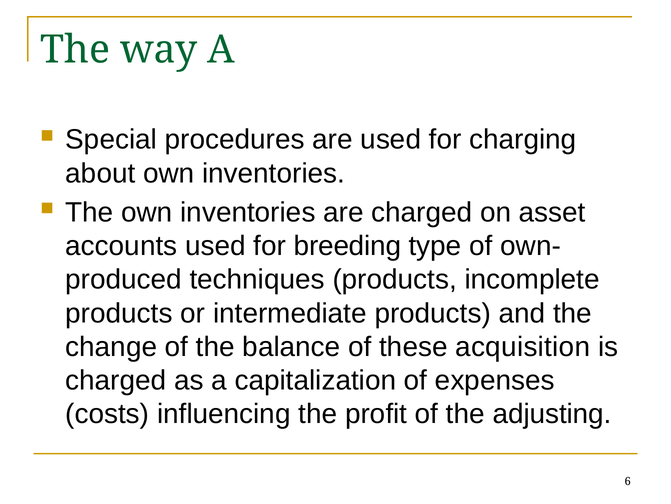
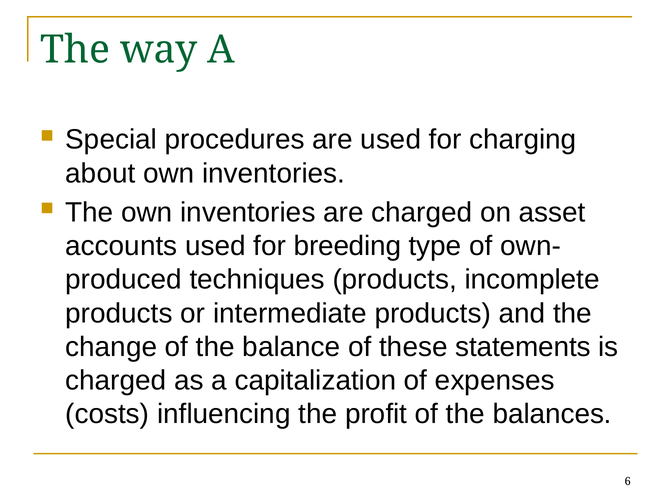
acquisition: acquisition -> statements
adjusting: adjusting -> balances
